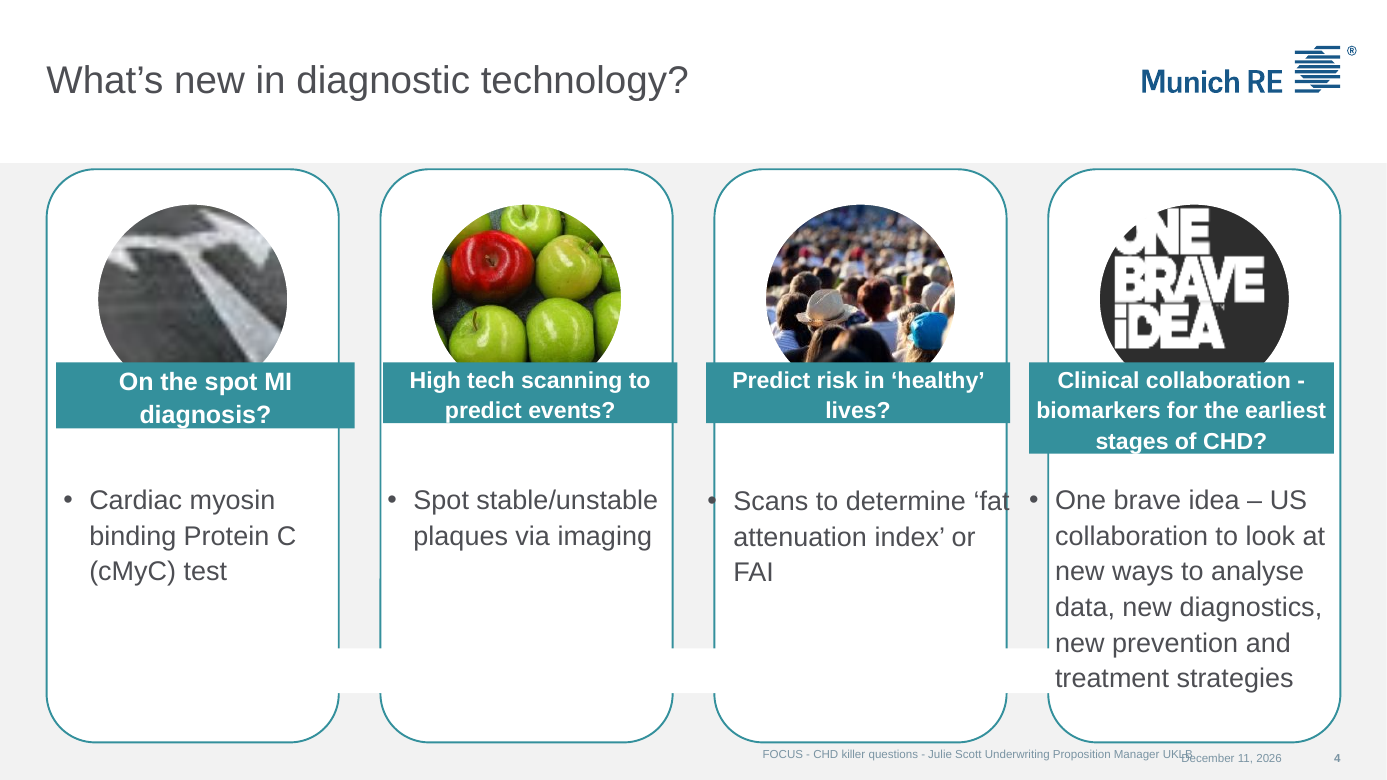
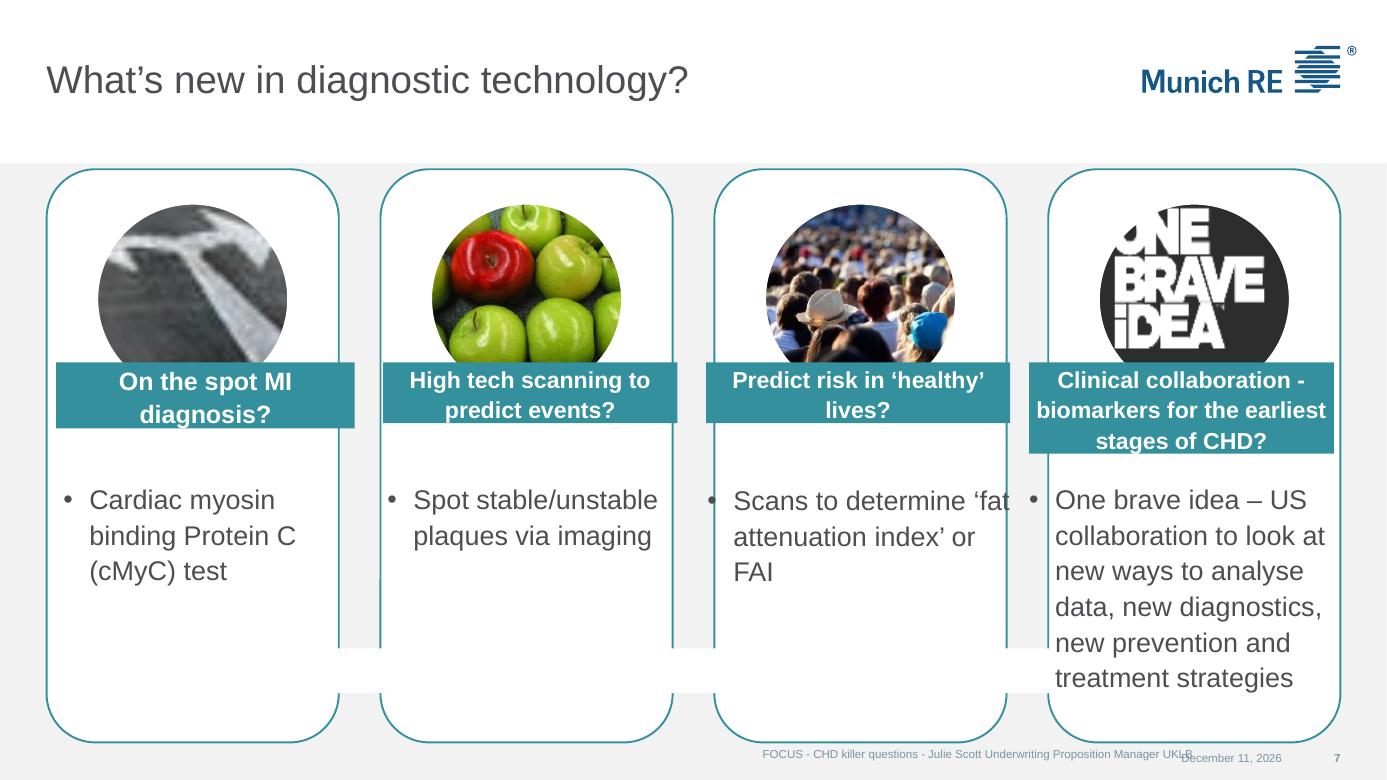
4: 4 -> 7
